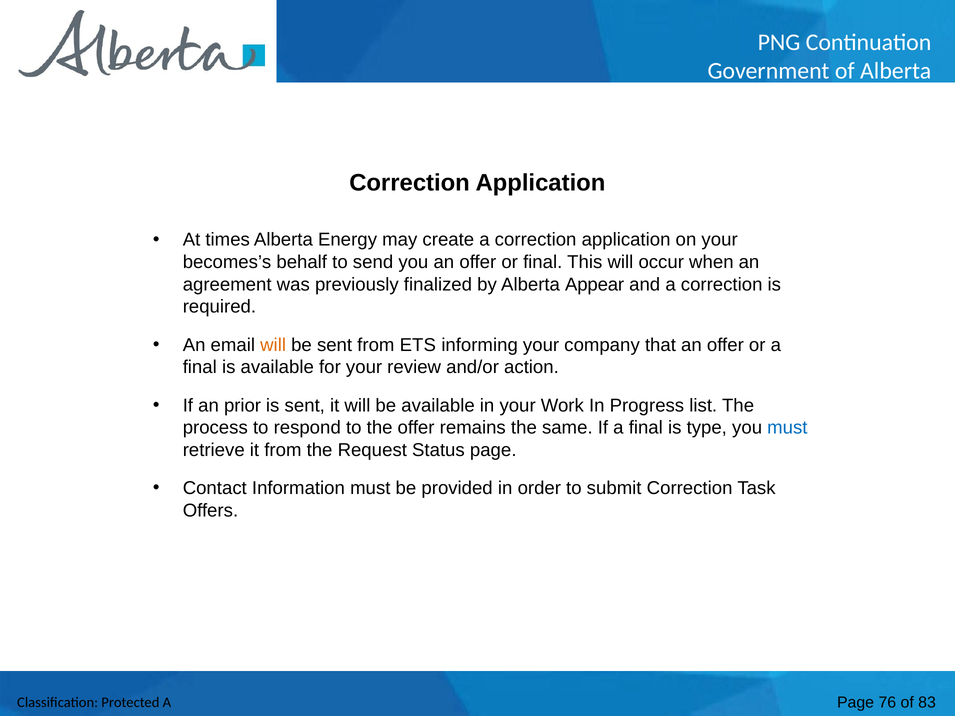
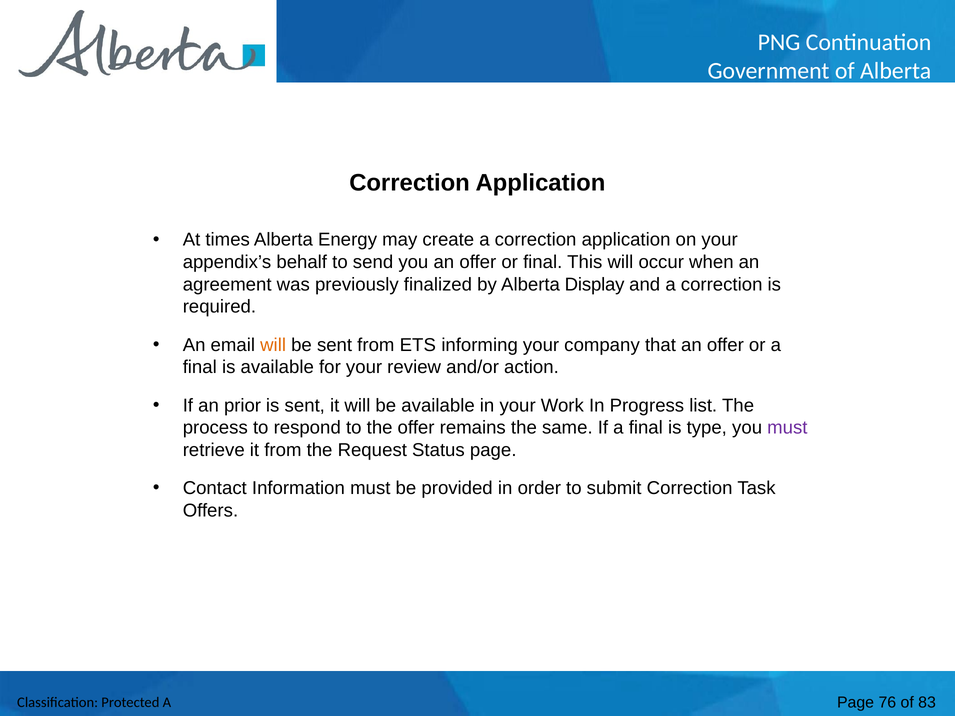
becomes’s: becomes’s -> appendix’s
Appear: Appear -> Display
must at (787, 428) colour: blue -> purple
